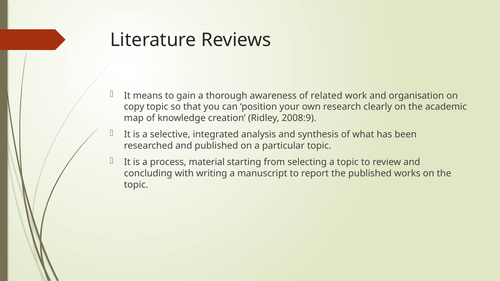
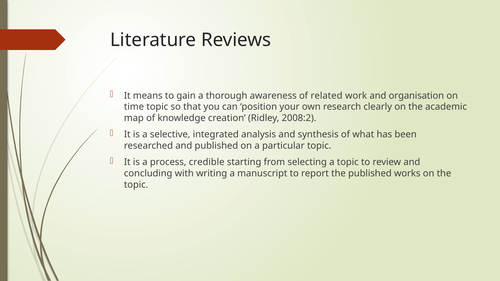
copy: copy -> time
2008:9: 2008:9 -> 2008:2
material: material -> credible
